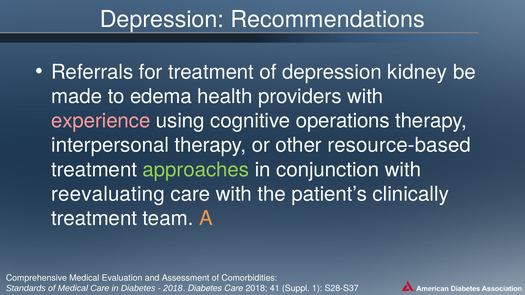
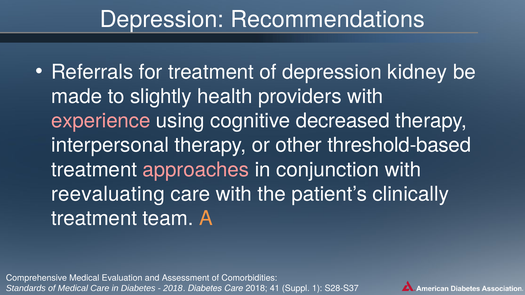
edema: edema -> slightly
operations: operations -> decreased
resource-based: resource-based -> threshold-based
approaches colour: light green -> pink
